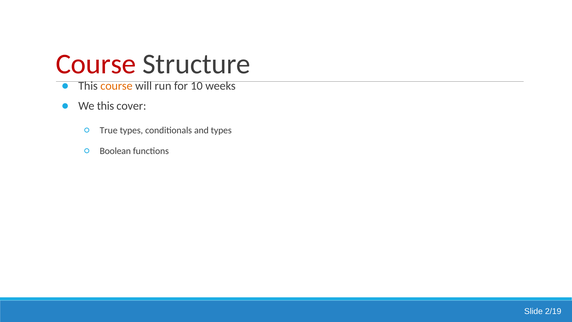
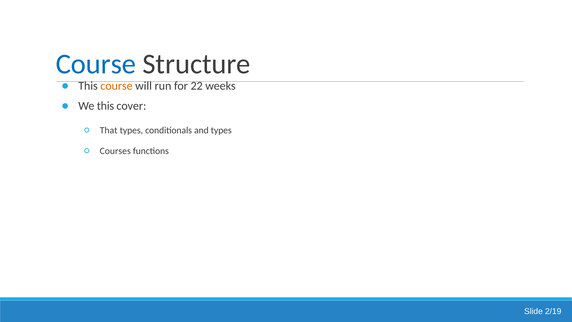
Course at (96, 64) colour: red -> blue
10: 10 -> 22
True: True -> That
Boolean: Boolean -> Courses
